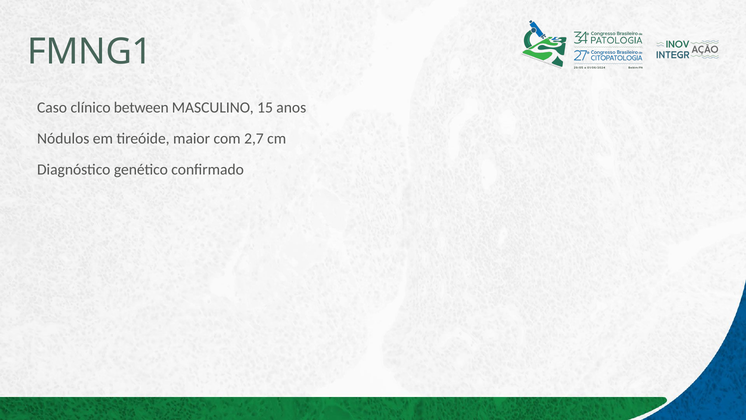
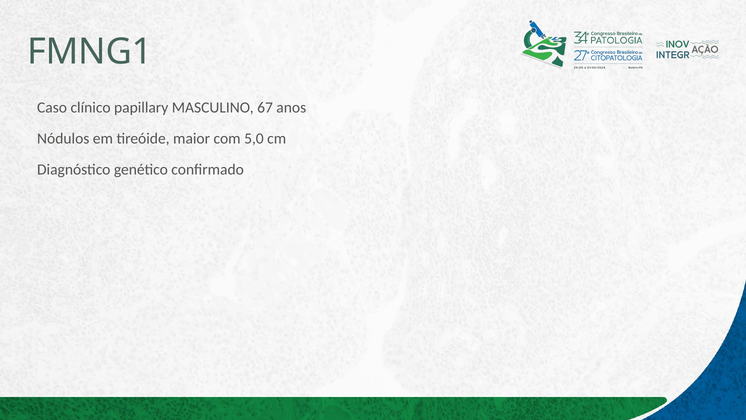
between: between -> papillary
15: 15 -> 67
2,7: 2,7 -> 5,0
